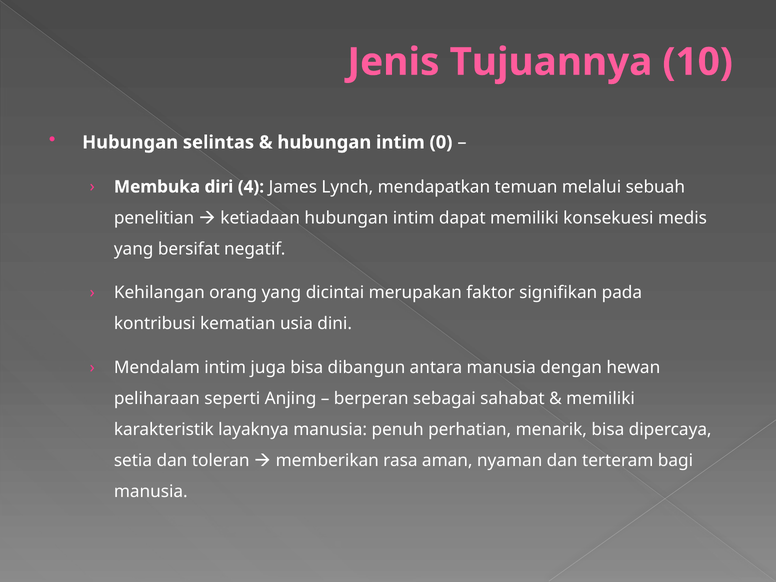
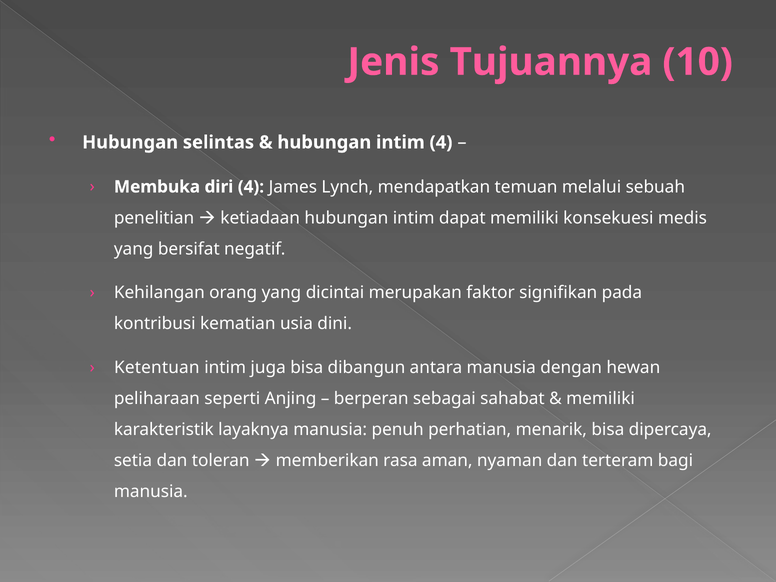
intim 0: 0 -> 4
Mendalam: Mendalam -> Ketentuan
